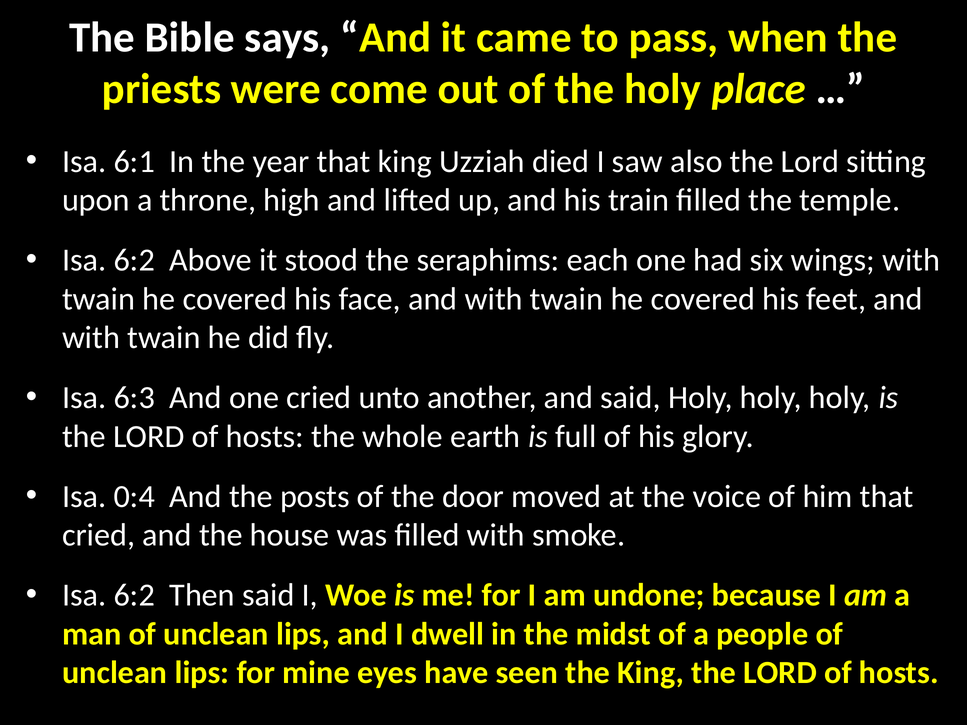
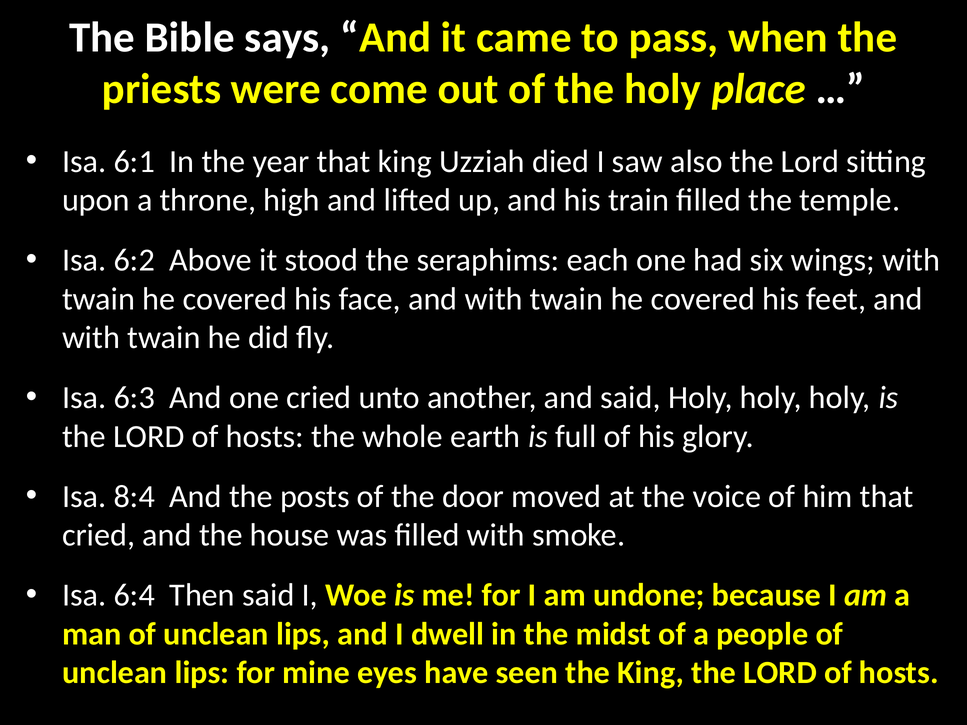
0:4: 0:4 -> 8:4
6:2 at (134, 595): 6:2 -> 6:4
